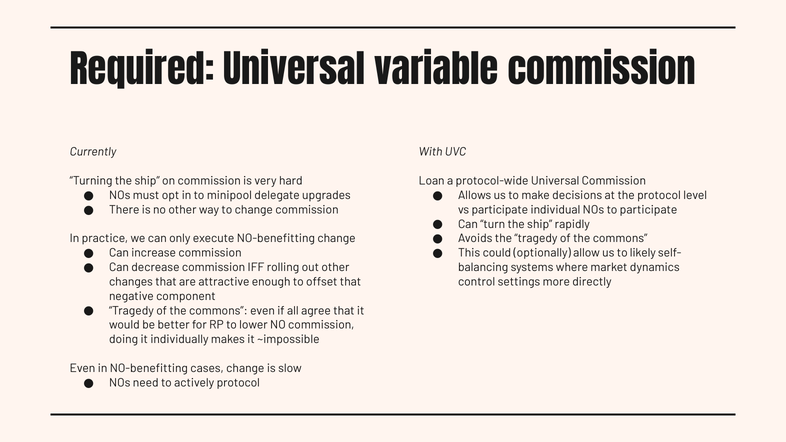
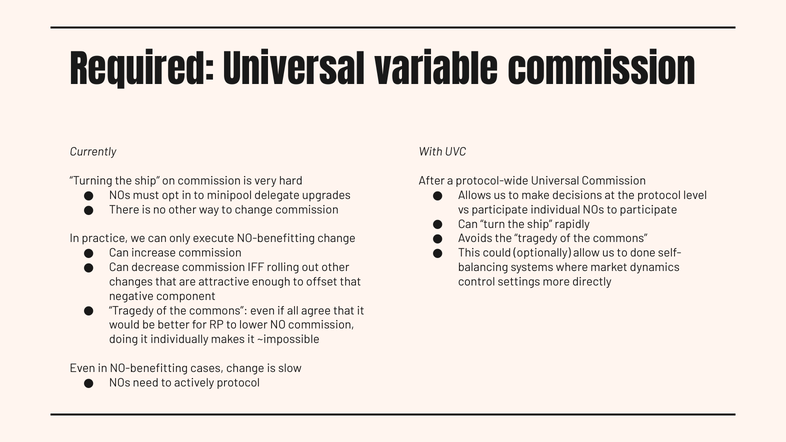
Loan: Loan -> After
likely: likely -> done
